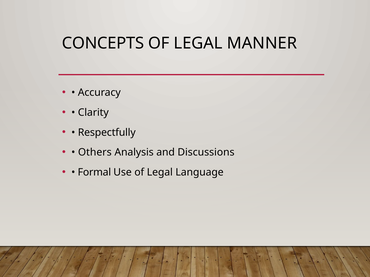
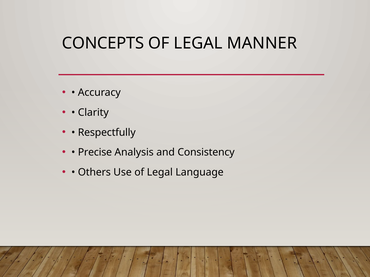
Others: Others -> Precise
Discussions: Discussions -> Consistency
Formal: Formal -> Others
